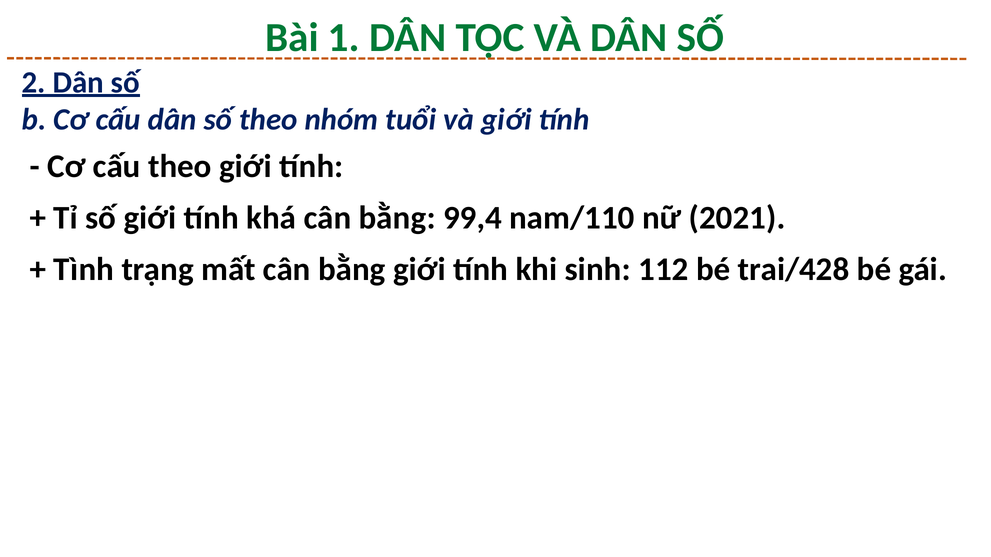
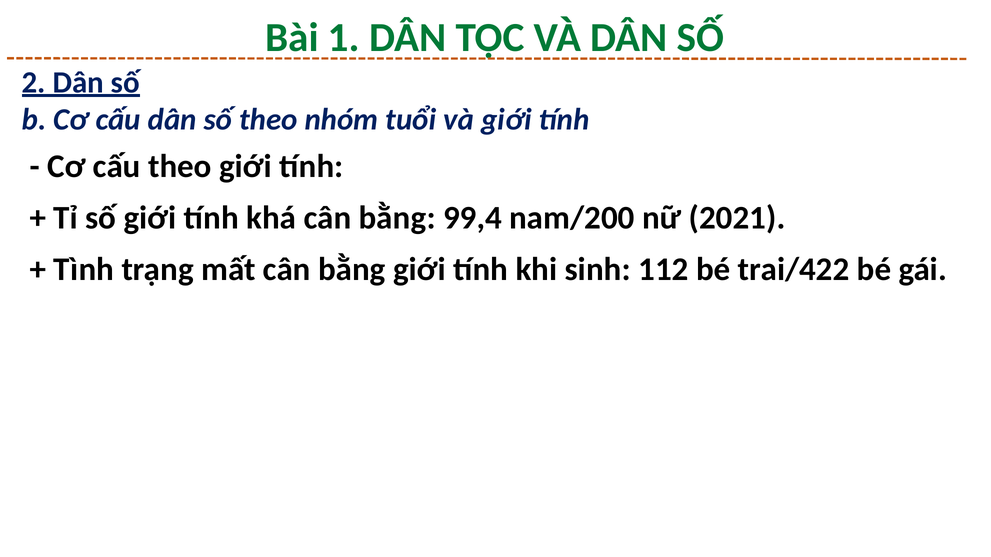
nam/110: nam/110 -> nam/200
trai/428: trai/428 -> trai/422
